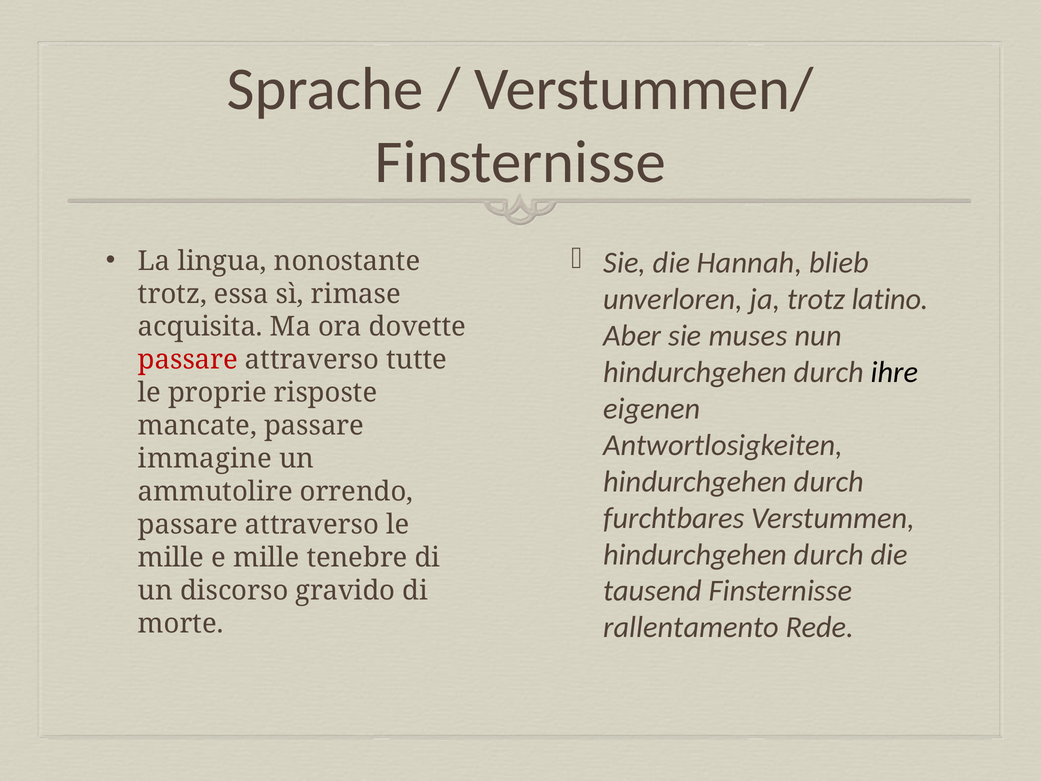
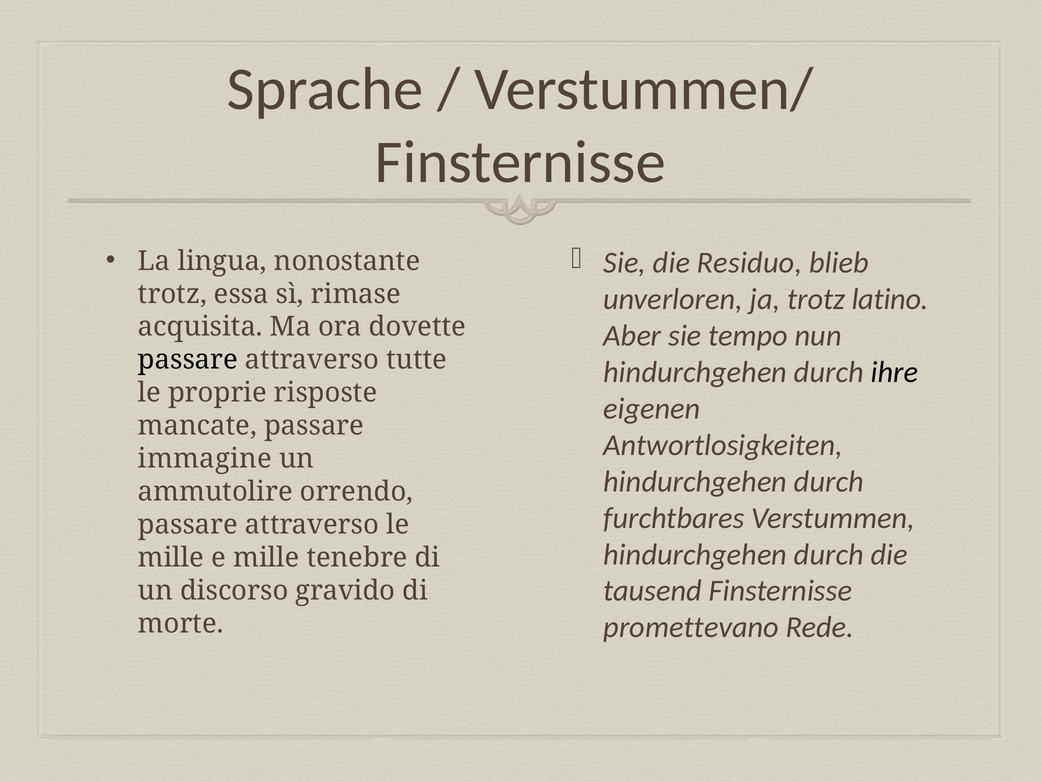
Hannah: Hannah -> Residuo
muses: muses -> tempo
passare at (188, 360) colour: red -> black
rallentamento: rallentamento -> promettevano
